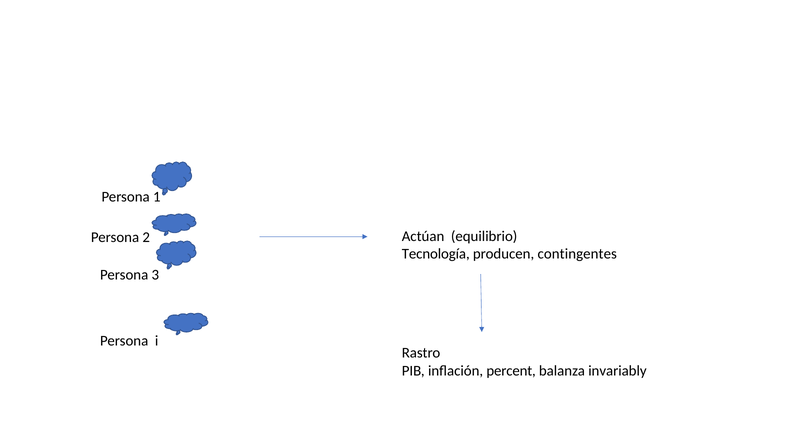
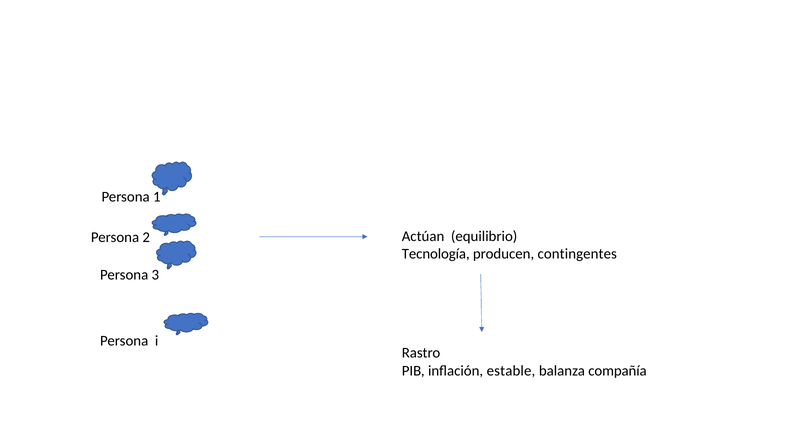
percent: percent -> estable
invariably: invariably -> compañía
